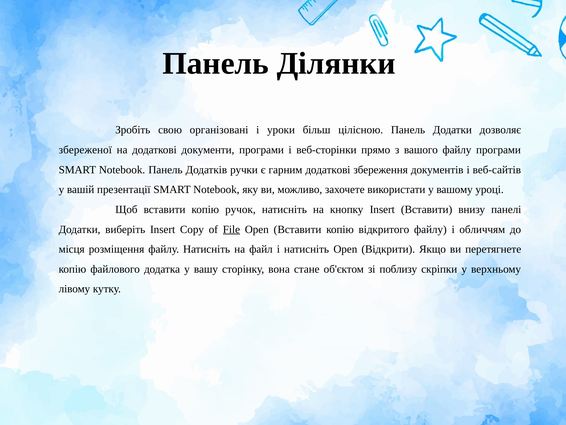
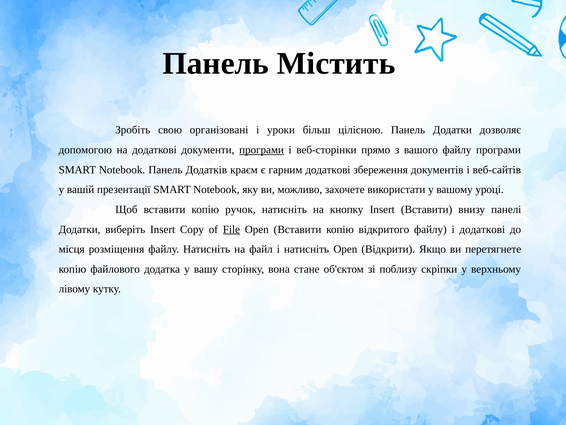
Ділянки: Ділянки -> Містить
збереженої: збереженої -> допомогою
програми at (262, 150) underline: none -> present
ручки: ручки -> краєм
і обличчям: обличчям -> додаткові
